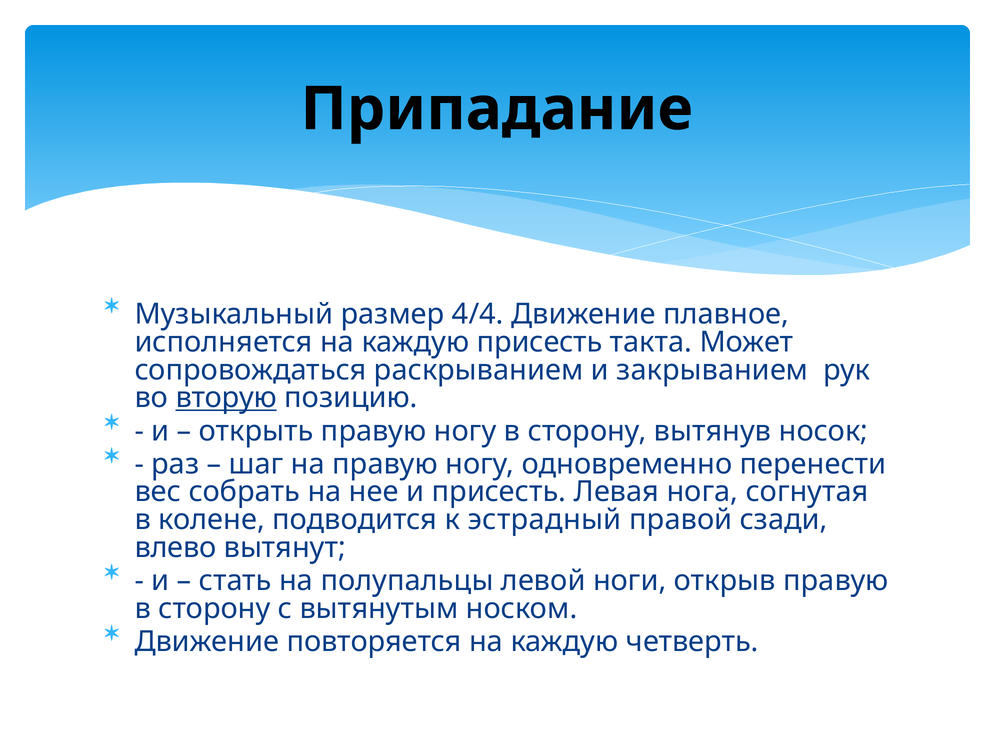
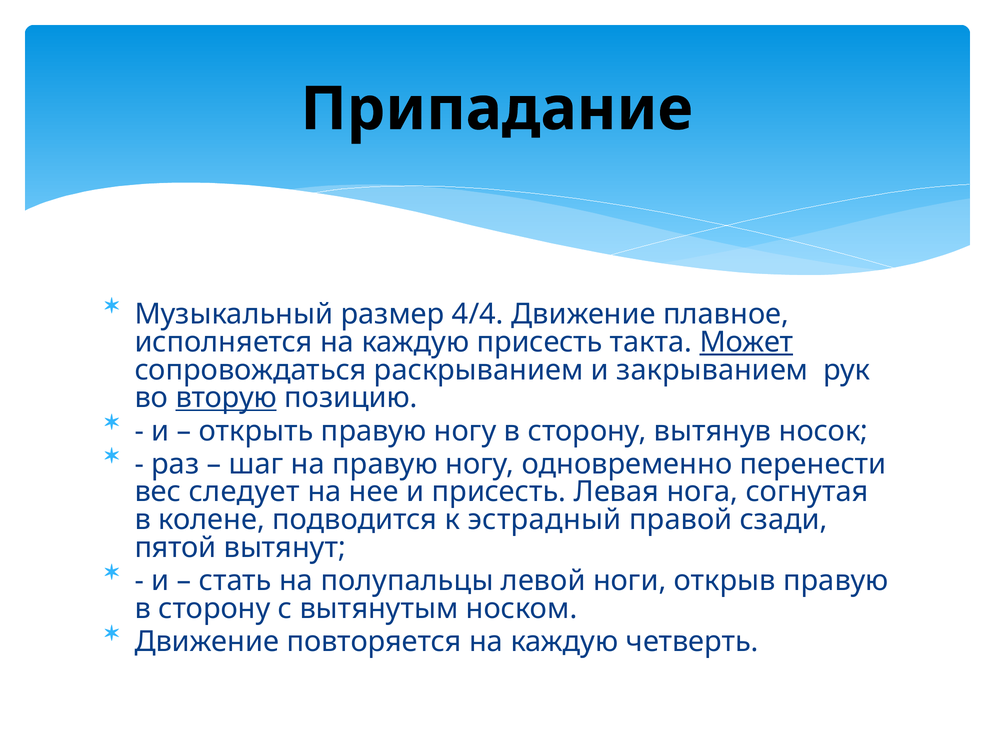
Может underline: none -> present
собрать: собрать -> следует
влево: влево -> пятой
